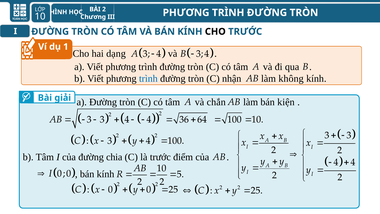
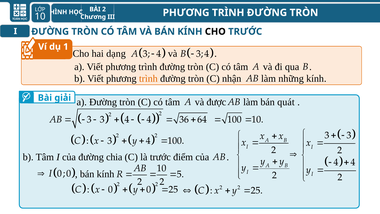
trình at (148, 79) colour: blue -> orange
không: không -> những
chắn: chắn -> được
kiện: kiện -> quát
